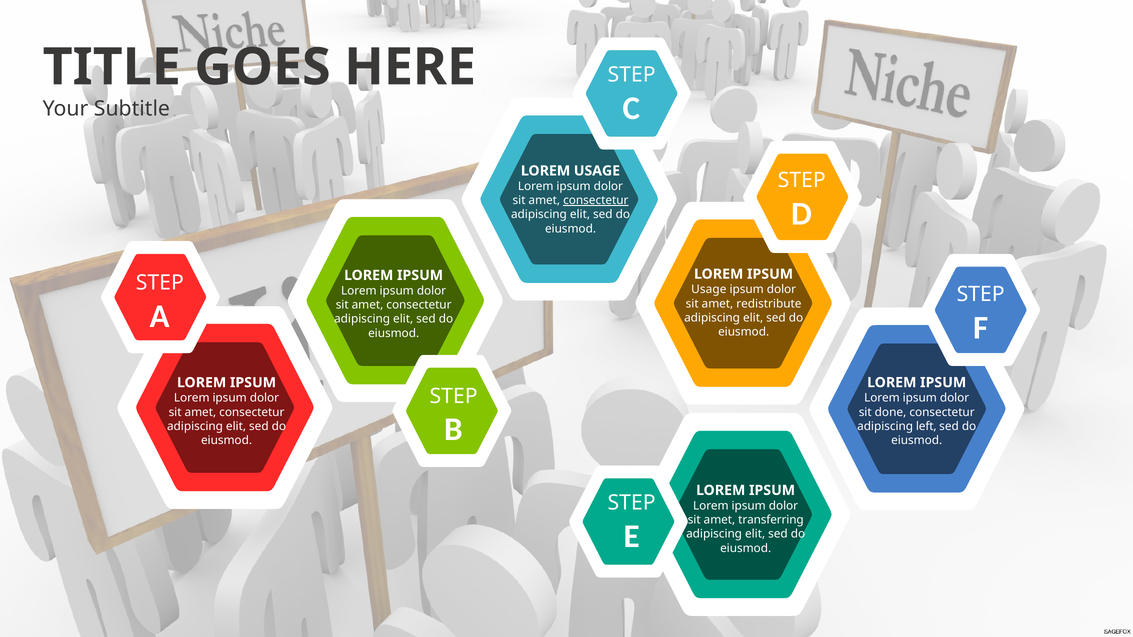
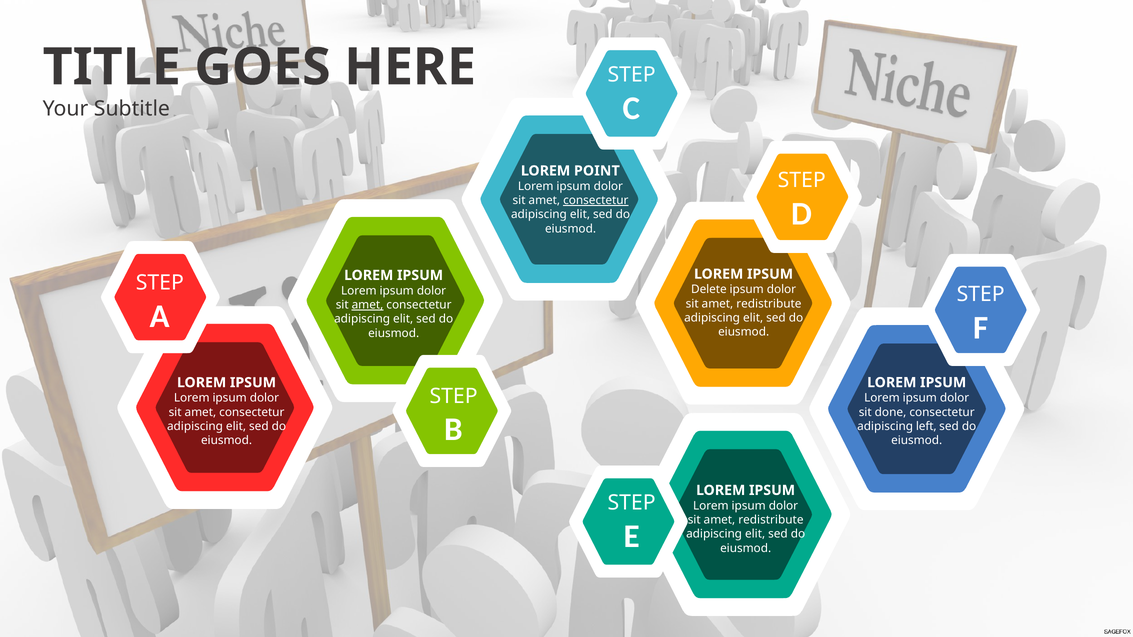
LOREM USAGE: USAGE -> POINT
Usage at (709, 290): Usage -> Delete
amet at (367, 305) underline: none -> present
transferring at (771, 520): transferring -> redistribute
